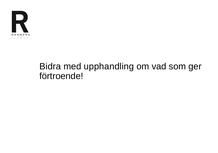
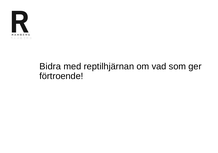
upphandling: upphandling -> reptilhjärnan
